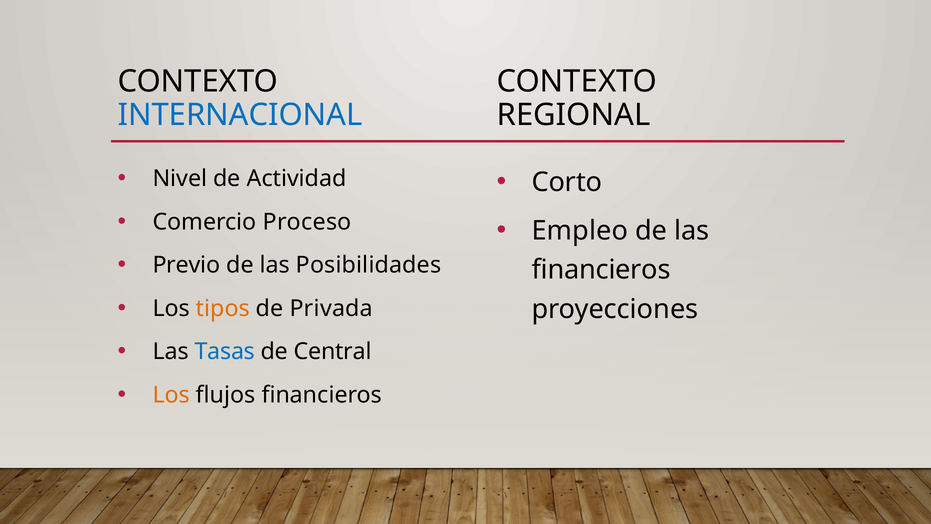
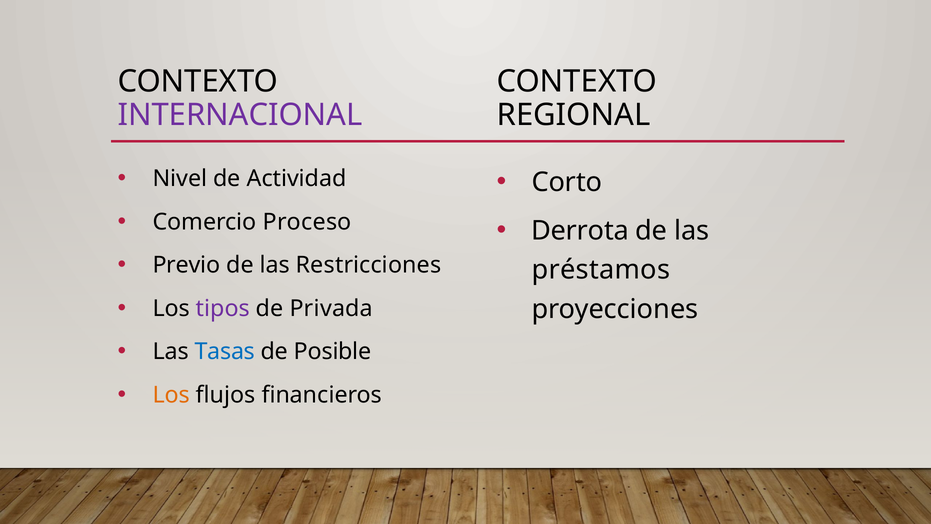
INTERNACIONAL colour: blue -> purple
Empleo: Empleo -> Derrota
Posibilidades: Posibilidades -> Restricciones
financieros at (601, 270): financieros -> préstamos
tipos colour: orange -> purple
Central: Central -> Posible
